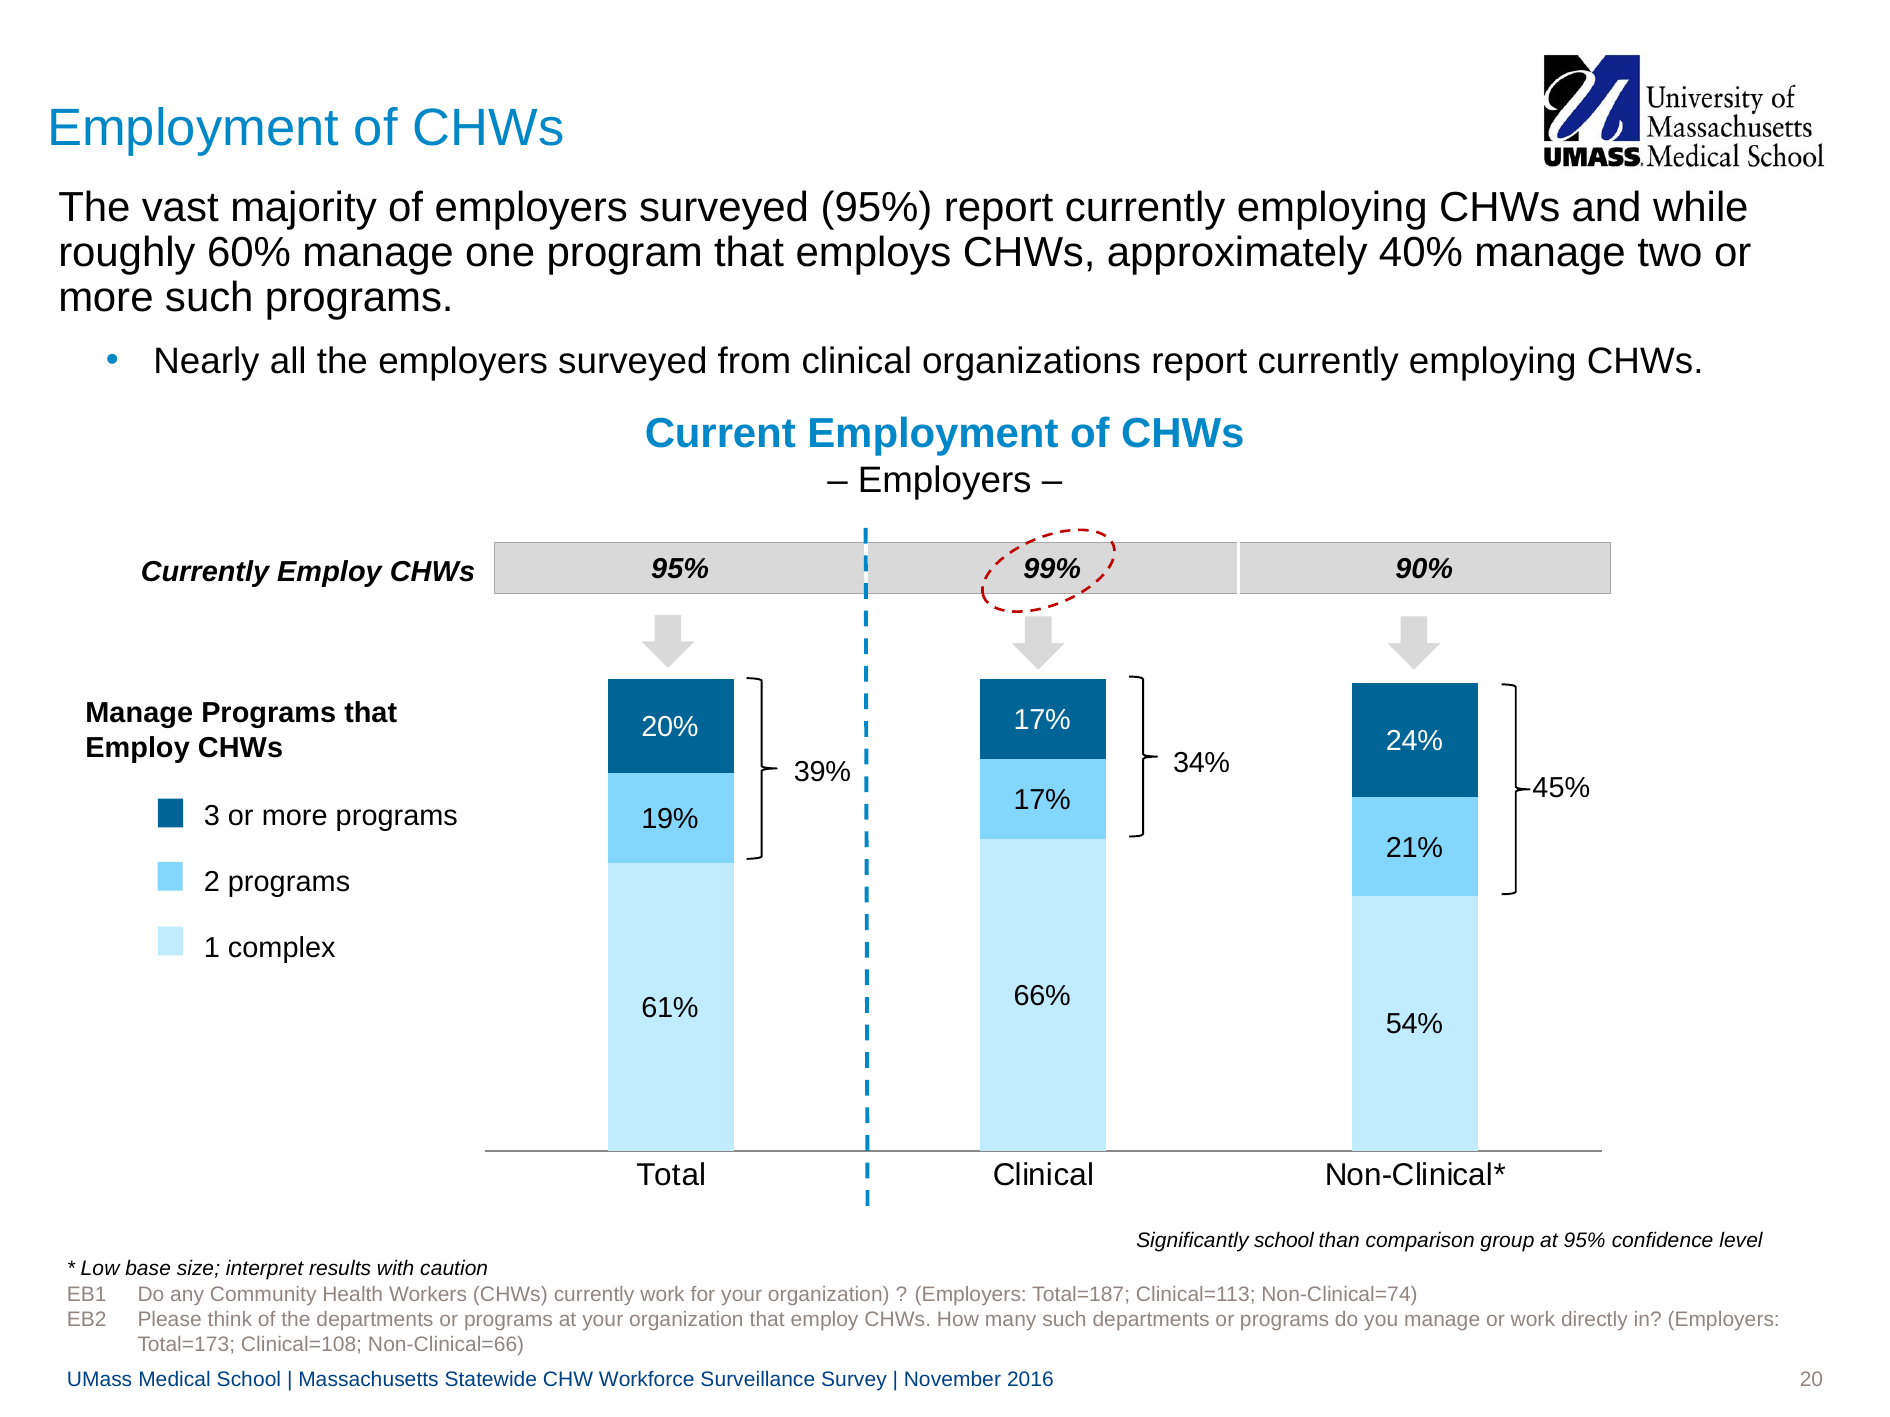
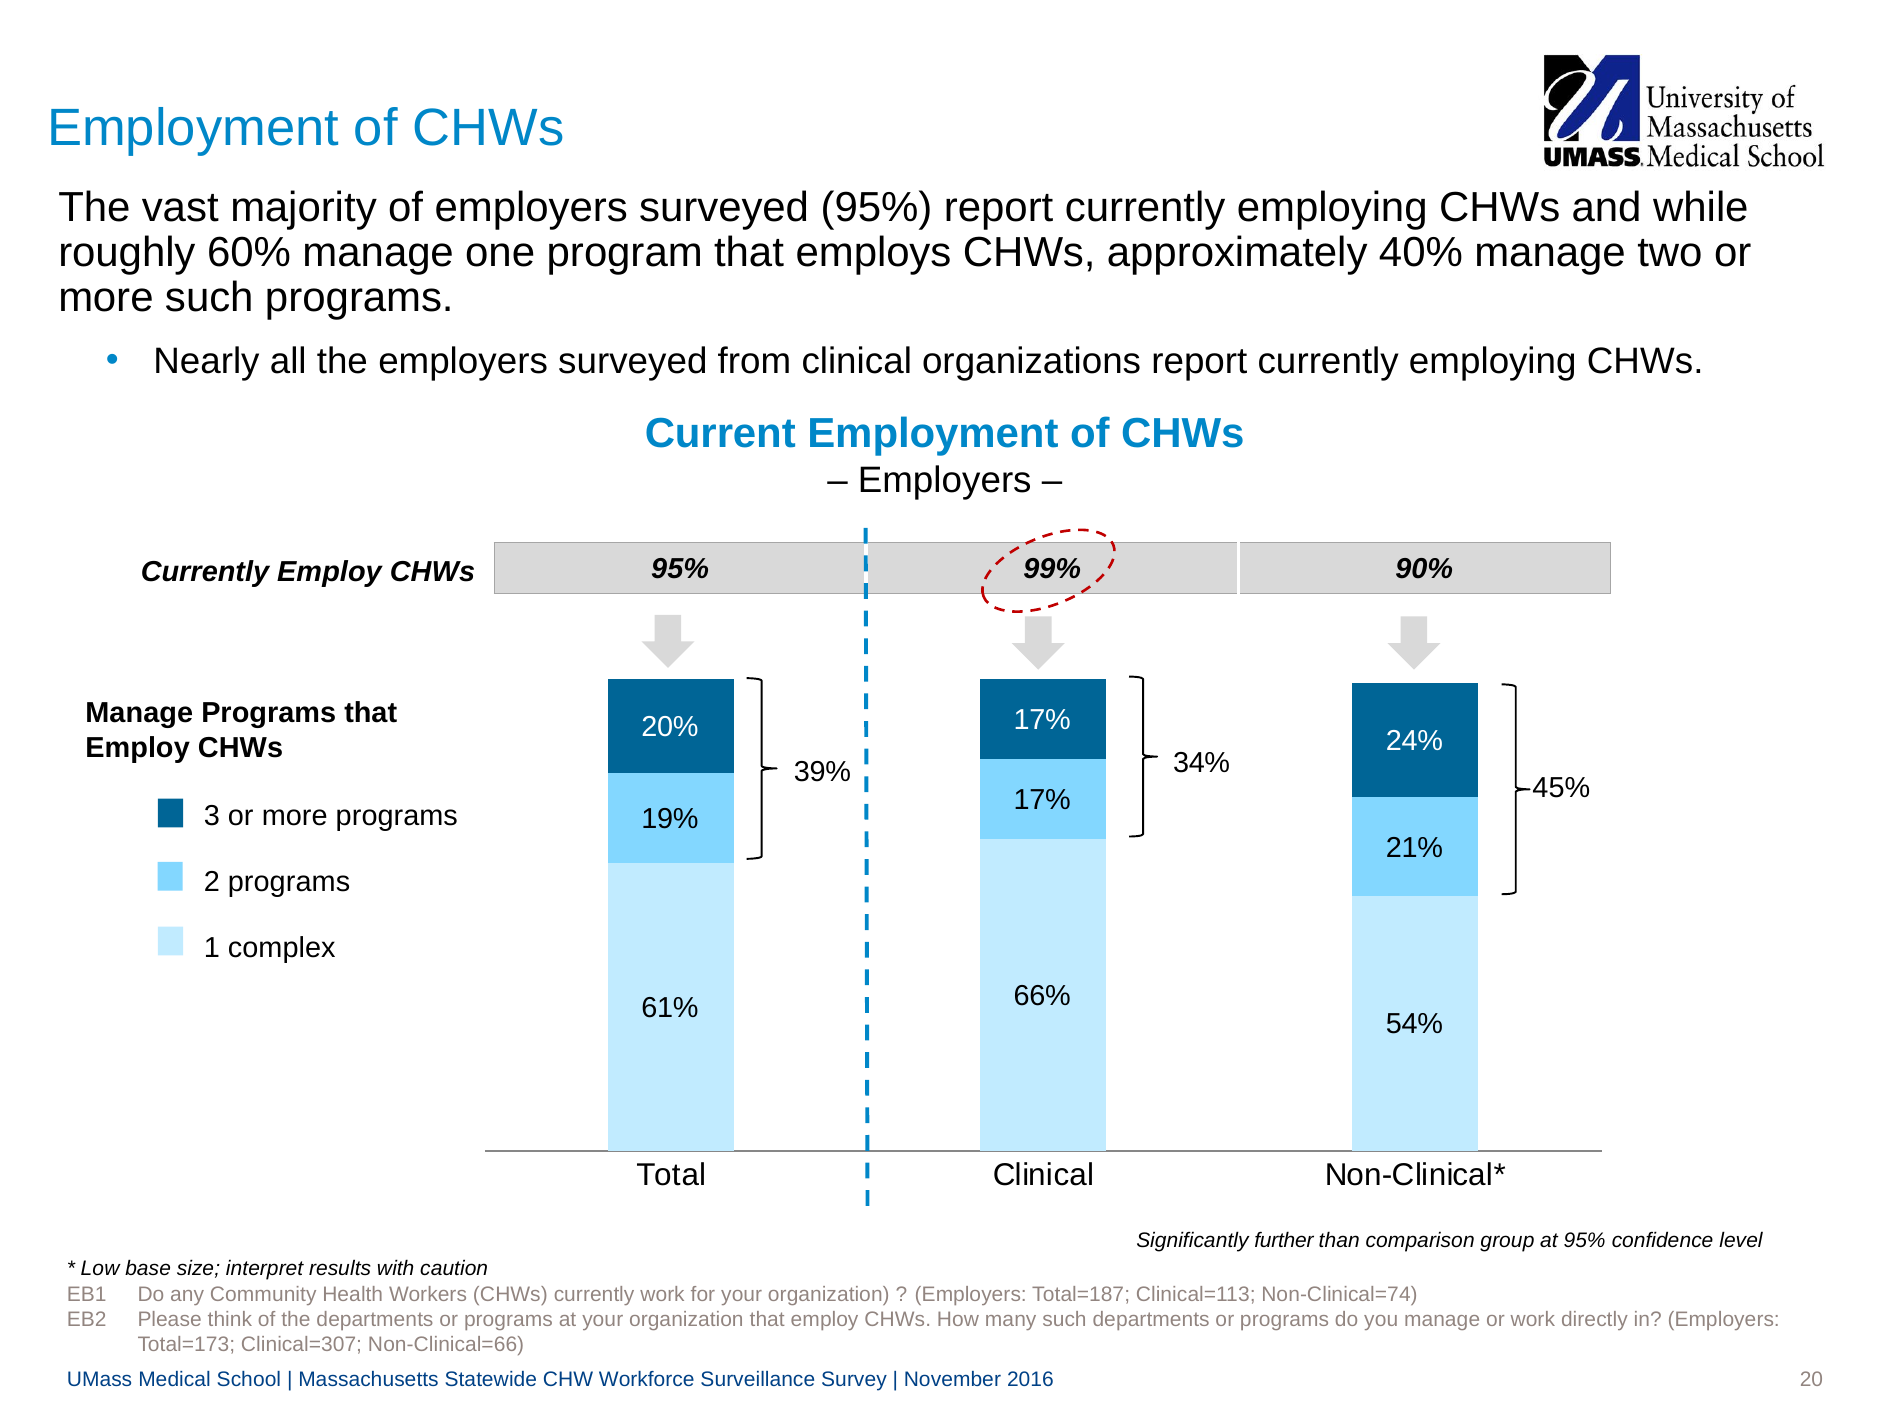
Significantly school: school -> further
Clinical=108: Clinical=108 -> Clinical=307
